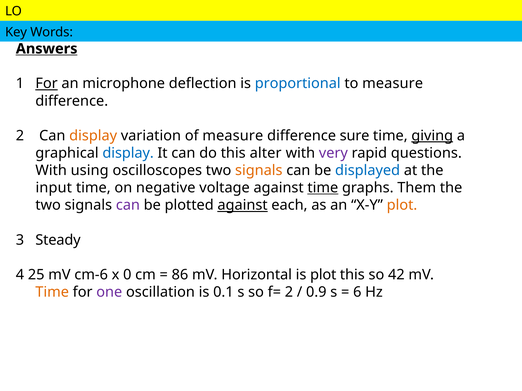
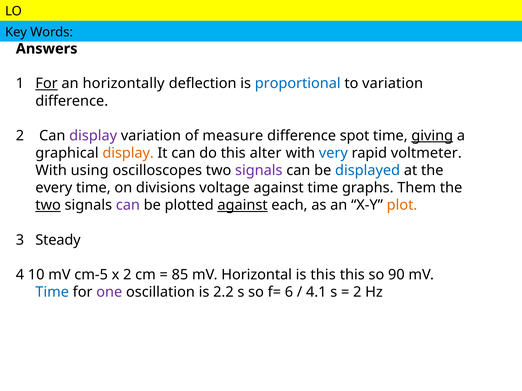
Answers underline: present -> none
microphone: microphone -> horizontally
to measure: measure -> variation
display at (93, 136) colour: orange -> purple
sure: sure -> spot
display at (128, 153) colour: blue -> orange
very colour: purple -> blue
questions: questions -> voltmeter
signals at (259, 171) colour: orange -> purple
input: input -> every
negative: negative -> divisions
time at (323, 188) underline: present -> none
two at (48, 205) underline: none -> present
25: 25 -> 10
cm-6: cm-6 -> cm-5
x 0: 0 -> 2
86: 86 -> 85
is plot: plot -> this
42: 42 -> 90
Time at (52, 293) colour: orange -> blue
0.1: 0.1 -> 2.2
f= 2: 2 -> 6
0.9: 0.9 -> 4.1
6 at (357, 293): 6 -> 2
